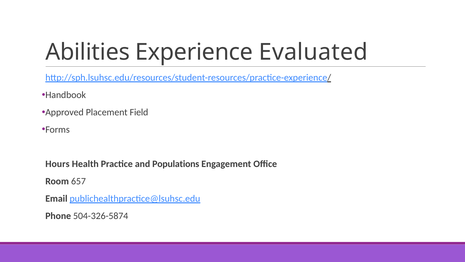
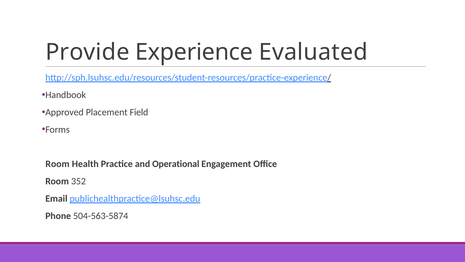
Abilities: Abilities -> Provide
Hours at (57, 164): Hours -> Room
Populations: Populations -> Operational
657: 657 -> 352
504-326-5874: 504-326-5874 -> 504-563-5874
